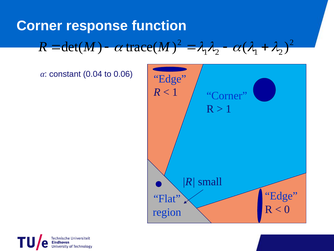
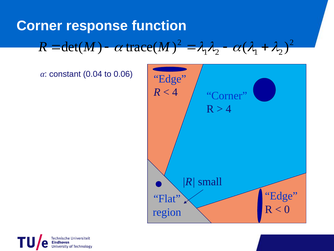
1 at (175, 92): 1 -> 4
1 at (229, 109): 1 -> 4
